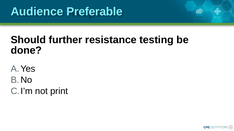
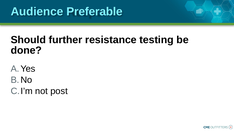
print: print -> post
